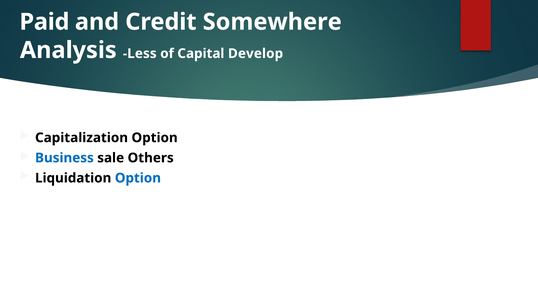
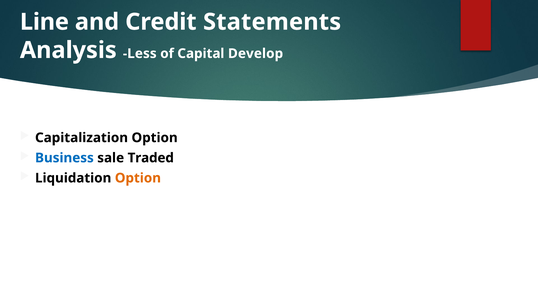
Paid: Paid -> Line
Somewhere: Somewhere -> Statements
Others: Others -> Traded
Option at (138, 178) colour: blue -> orange
